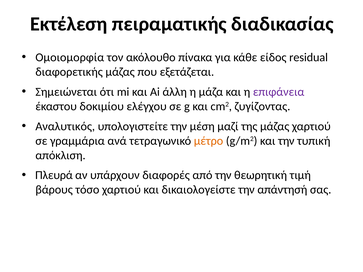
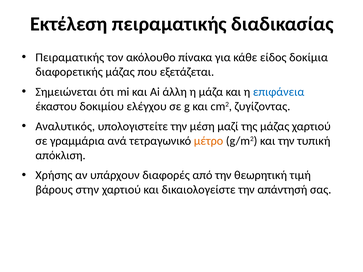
Ομοιομορφία at (70, 57): Ομοιομορφία -> Πειραματικής
residual: residual -> δοκίμια
επιφάνεια colour: purple -> blue
Πλευρά: Πλευρά -> Χρήσης
τόσο: τόσο -> στην
